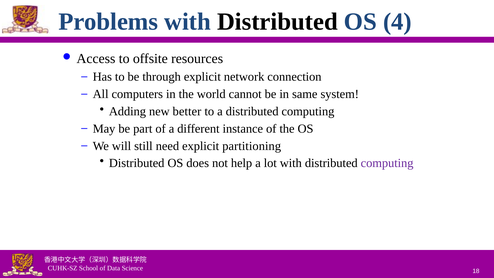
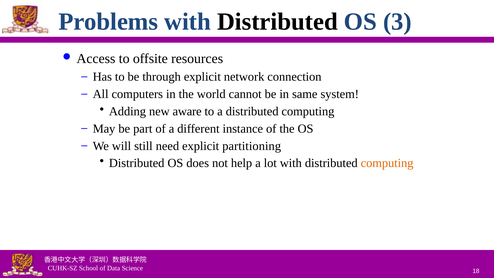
4: 4 -> 3
better: better -> aware
computing at (387, 163) colour: purple -> orange
